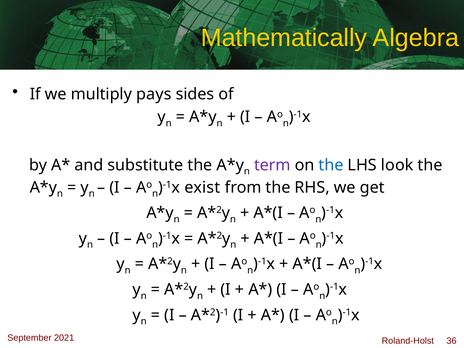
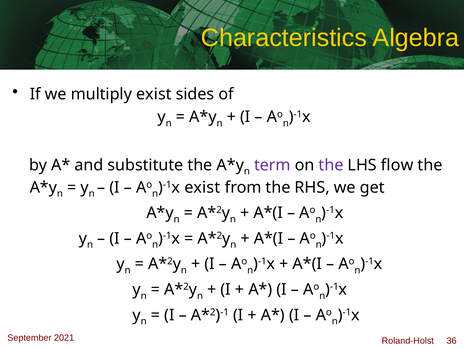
Mathematically: Mathematically -> Characteristics
multiply pays: pays -> exist
the at (331, 165) colour: blue -> purple
look: look -> flow
